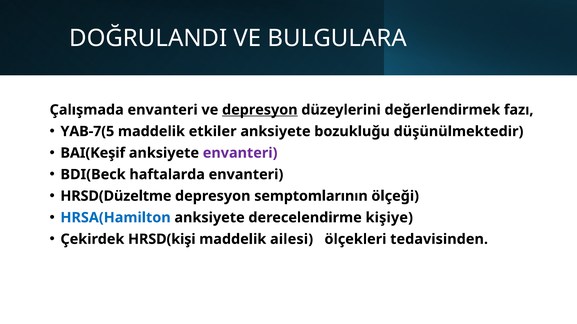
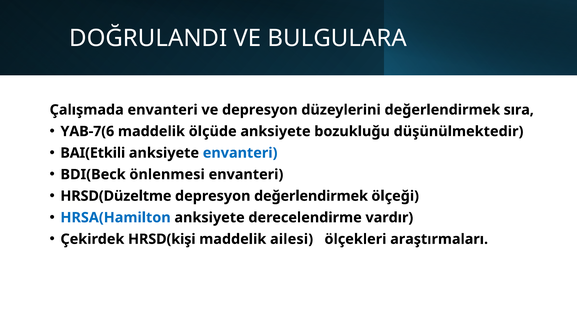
depresyon at (260, 110) underline: present -> none
fazı: fazı -> sıra
YAB-7(5: YAB-7(5 -> YAB-7(6
etkiler: etkiler -> ölçüde
BAI(Keşif: BAI(Keşif -> BAI(Etkili
envanteri at (240, 153) colour: purple -> blue
haftalarda: haftalarda -> önlenmesi
depresyon semptomlarının: semptomlarının -> değerlendirmek
kişiye: kişiye -> vardır
tedavisinden: tedavisinden -> araştırmaları
